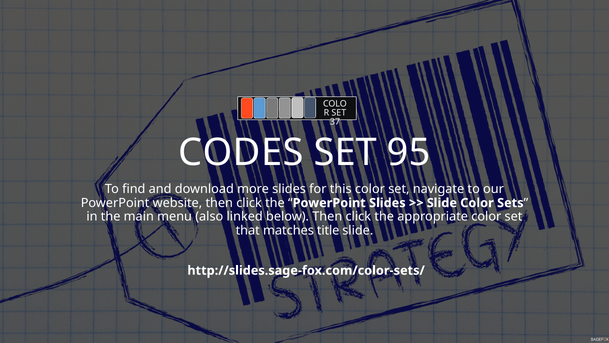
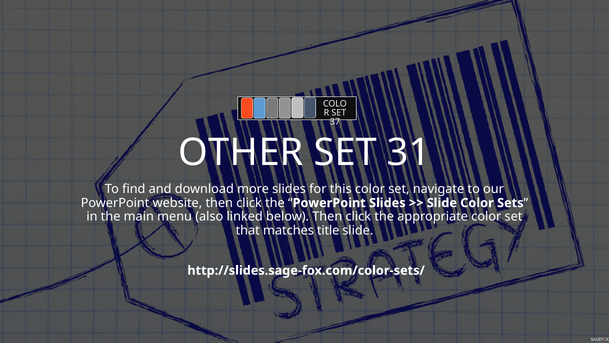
CODES: CODES -> OTHER
95: 95 -> 31
